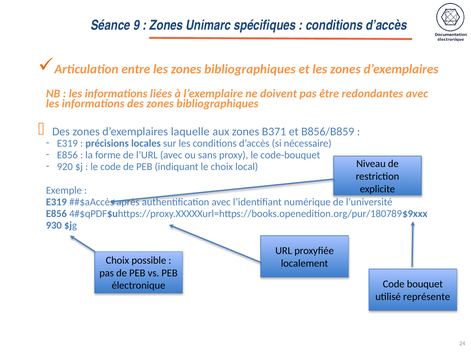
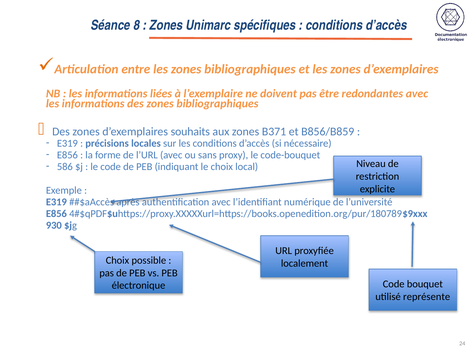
9: 9 -> 8
laquelle: laquelle -> souhaits
920: 920 -> 586
